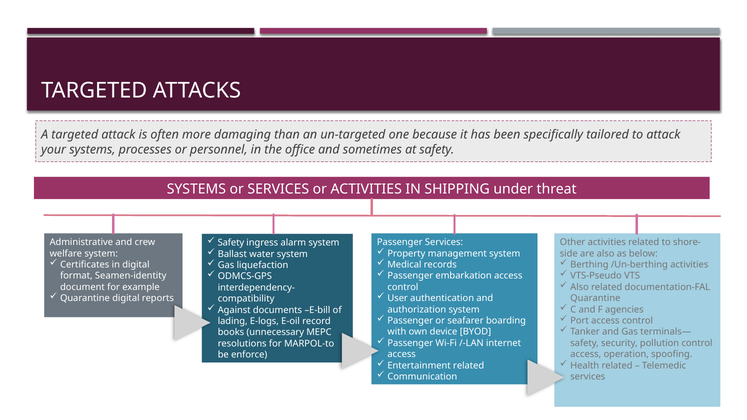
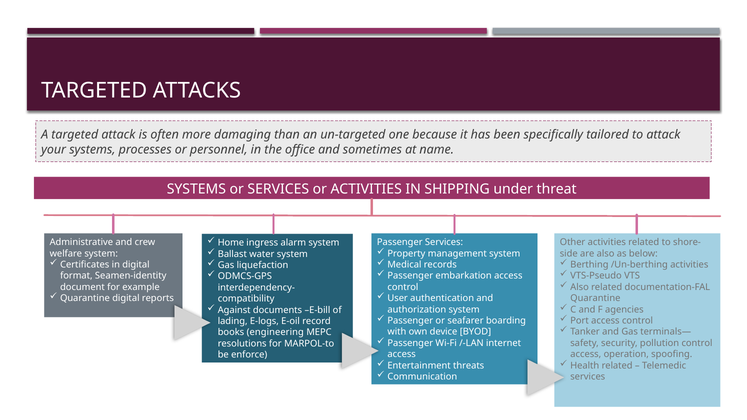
at safety: safety -> name
Safety at (231, 243): Safety -> Home
unnecessary: unnecessary -> engineering
Entertainment related: related -> threats
